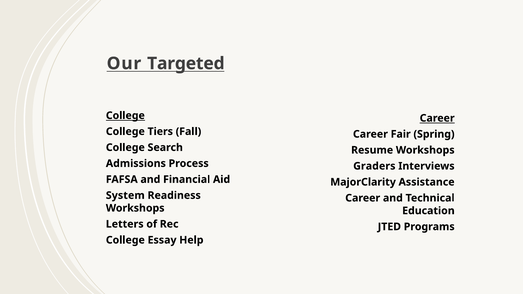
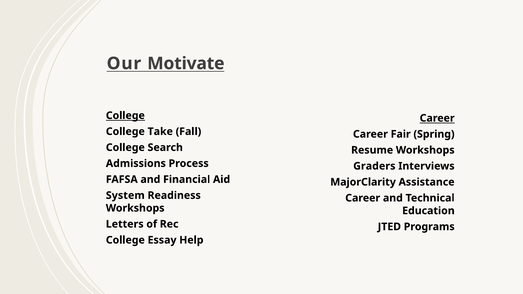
Targeted: Targeted -> Motivate
Tiers: Tiers -> Take
